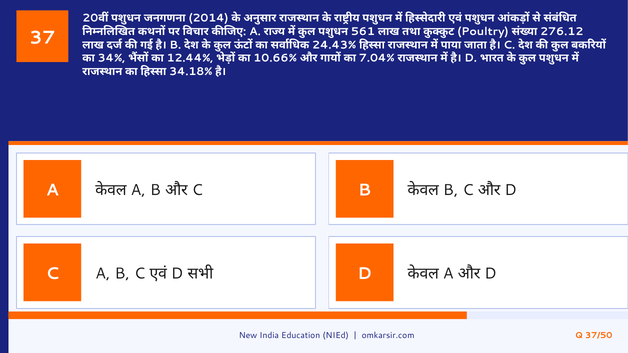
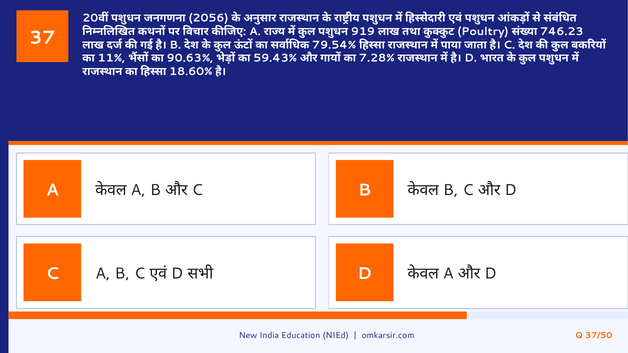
2014: 2014 -> 2056
561: 561 -> 919
276.12: 276.12 -> 746.23
24.43%: 24.43% -> 79.54%
34%: 34% -> 11%
12.44%: 12.44% -> 90.63%
10.66%: 10.66% -> 59.43%
7.04%: 7.04% -> 7.28%
34.18%: 34.18% -> 18.60%
